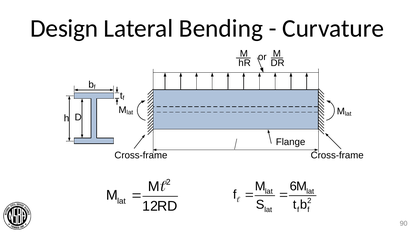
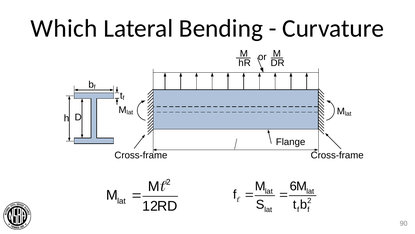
Design: Design -> Which
